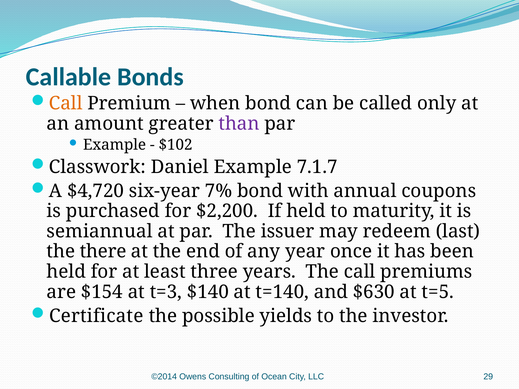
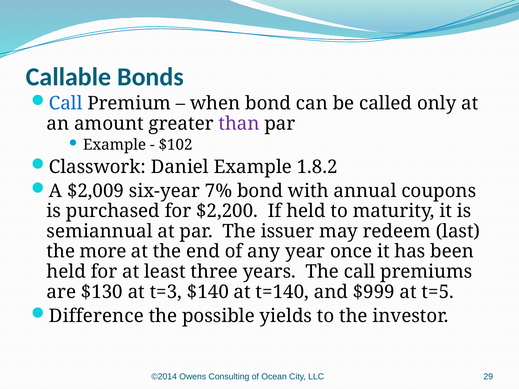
Call at (66, 103) colour: orange -> blue
7.1.7: 7.1.7 -> 1.8.2
$4,720: $4,720 -> $2,009
there: there -> more
$154: $154 -> $130
$630: $630 -> $999
Certificate: Certificate -> Difference
